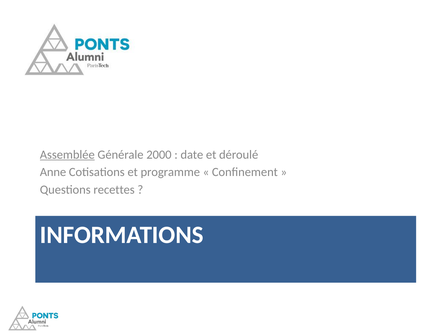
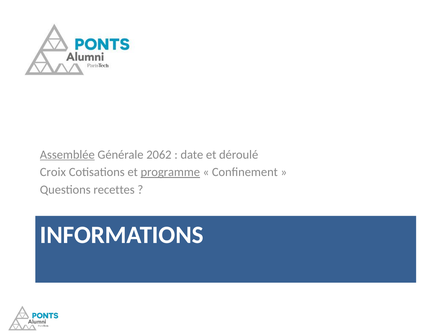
2000: 2000 -> 2062
Anne: Anne -> Croix
programme underline: none -> present
